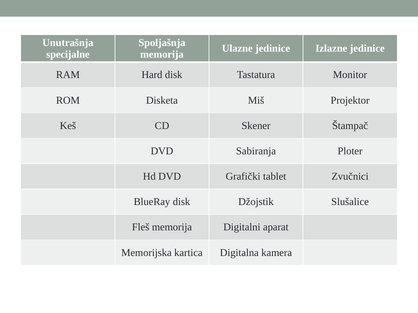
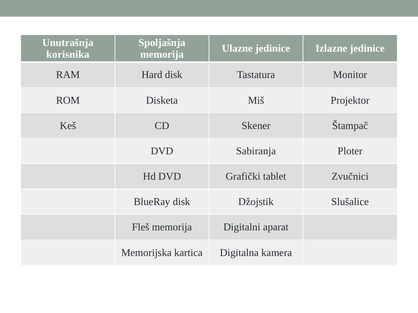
specijalne: specijalne -> korisnika
